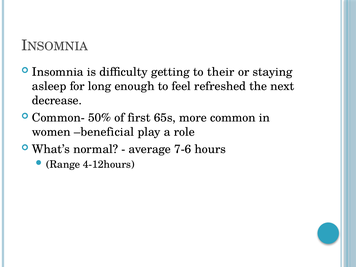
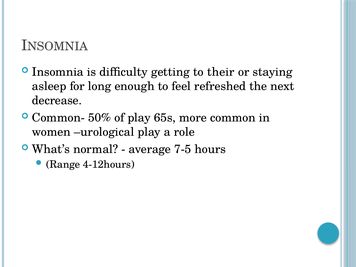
of first: first -> play
beneficial: beneficial -> urological
7-6: 7-6 -> 7-5
